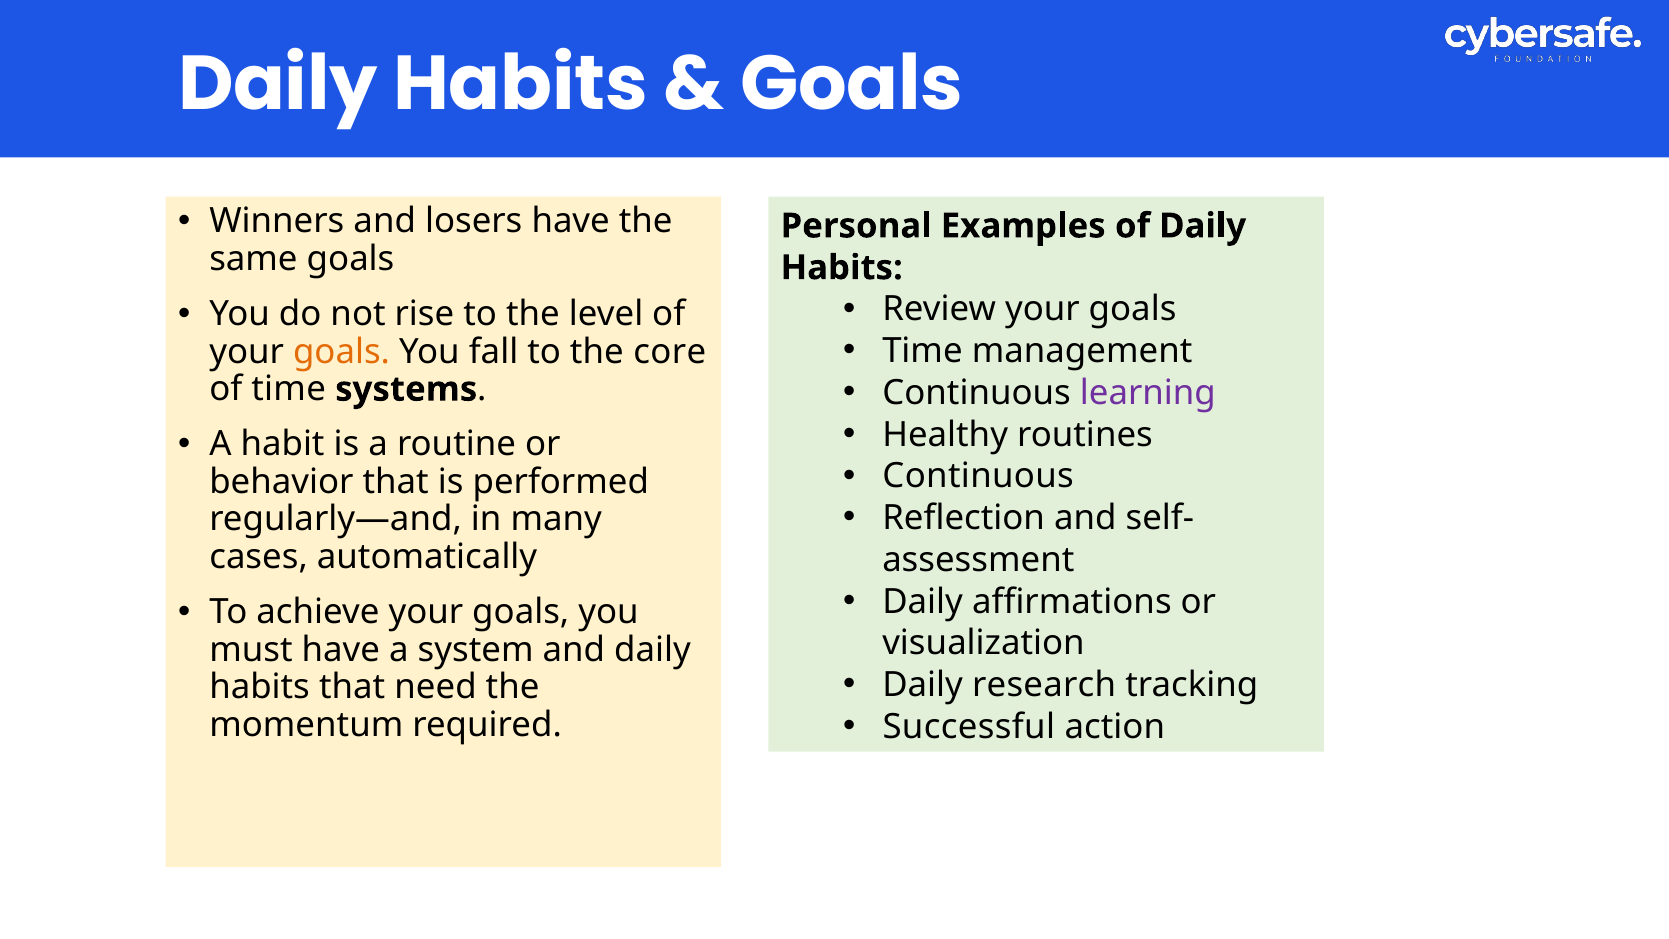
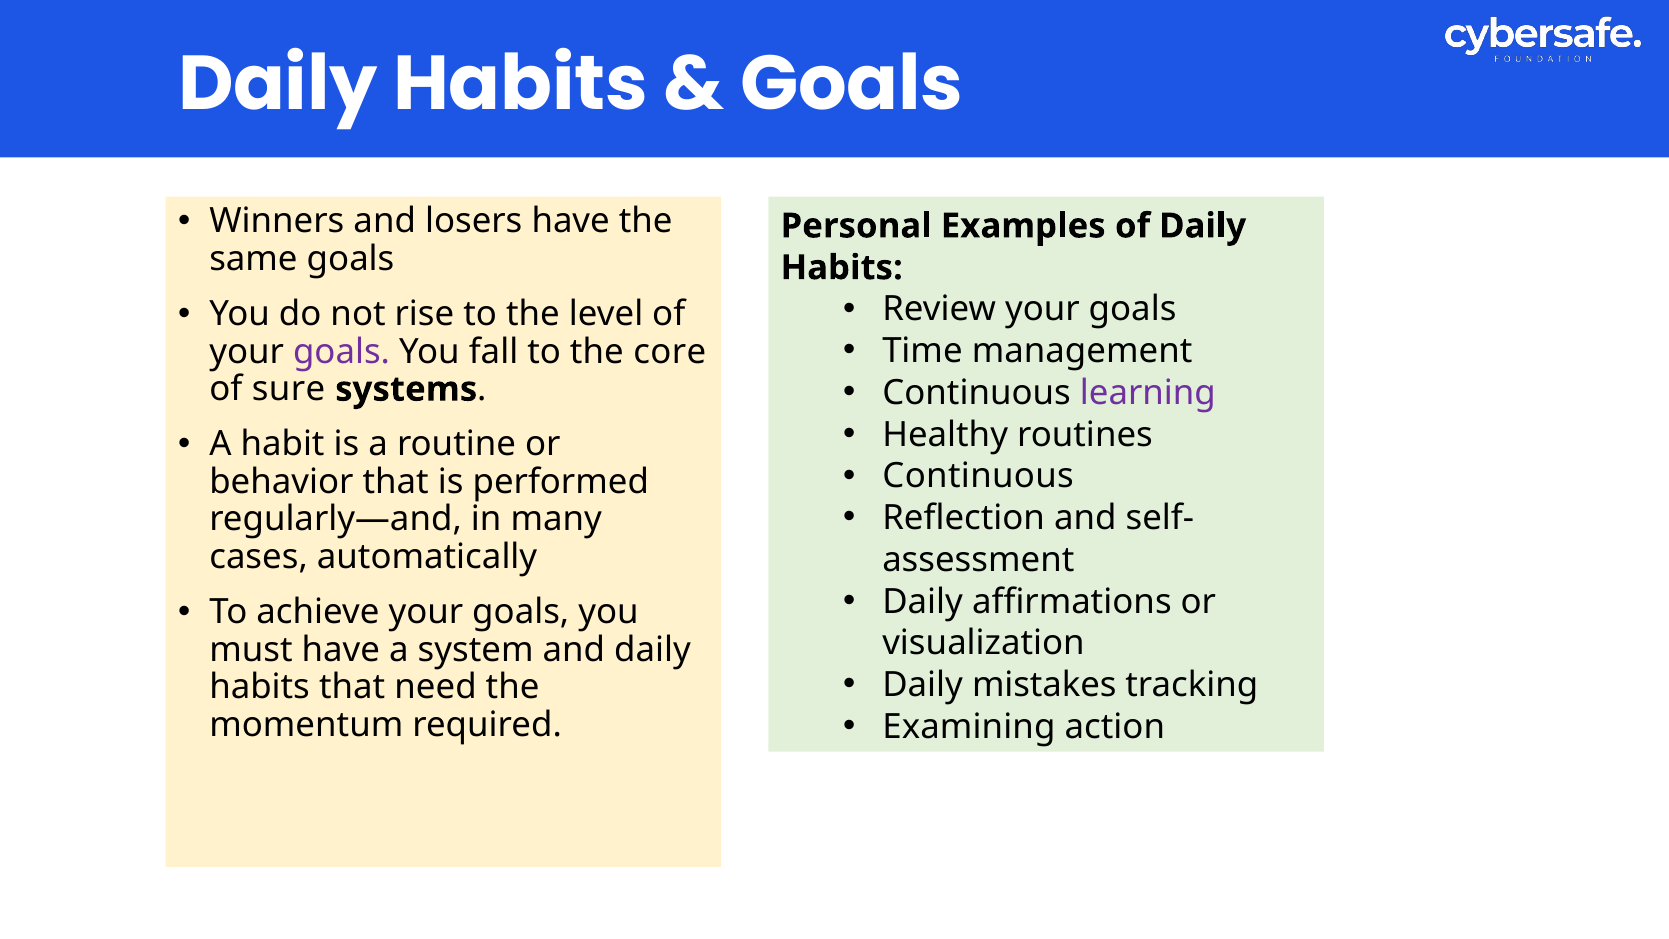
goals at (342, 352) colour: orange -> purple
of time: time -> sure
research: research -> mistakes
Successful: Successful -> Examining
